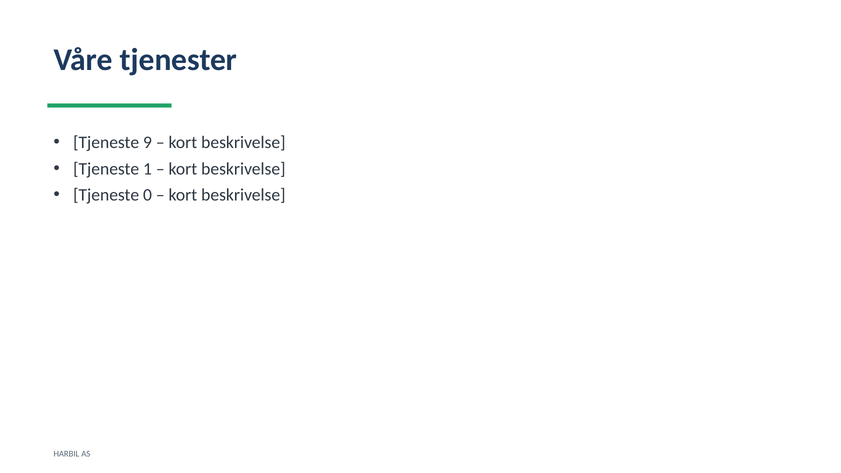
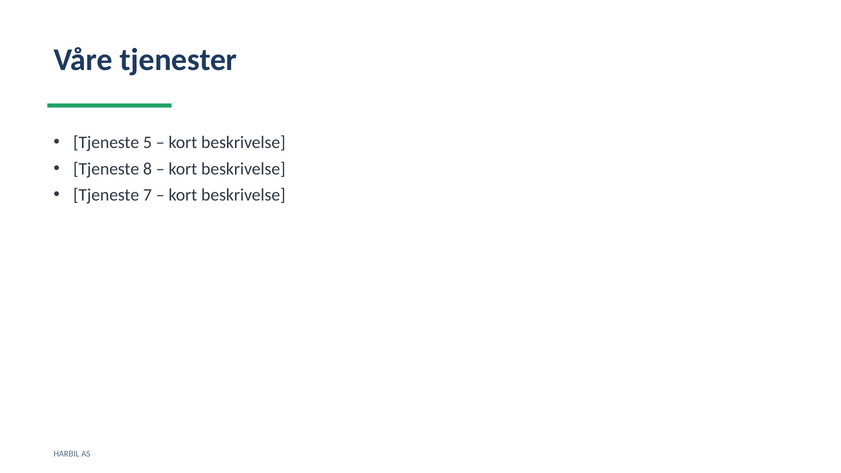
9: 9 -> 5
1: 1 -> 8
0: 0 -> 7
